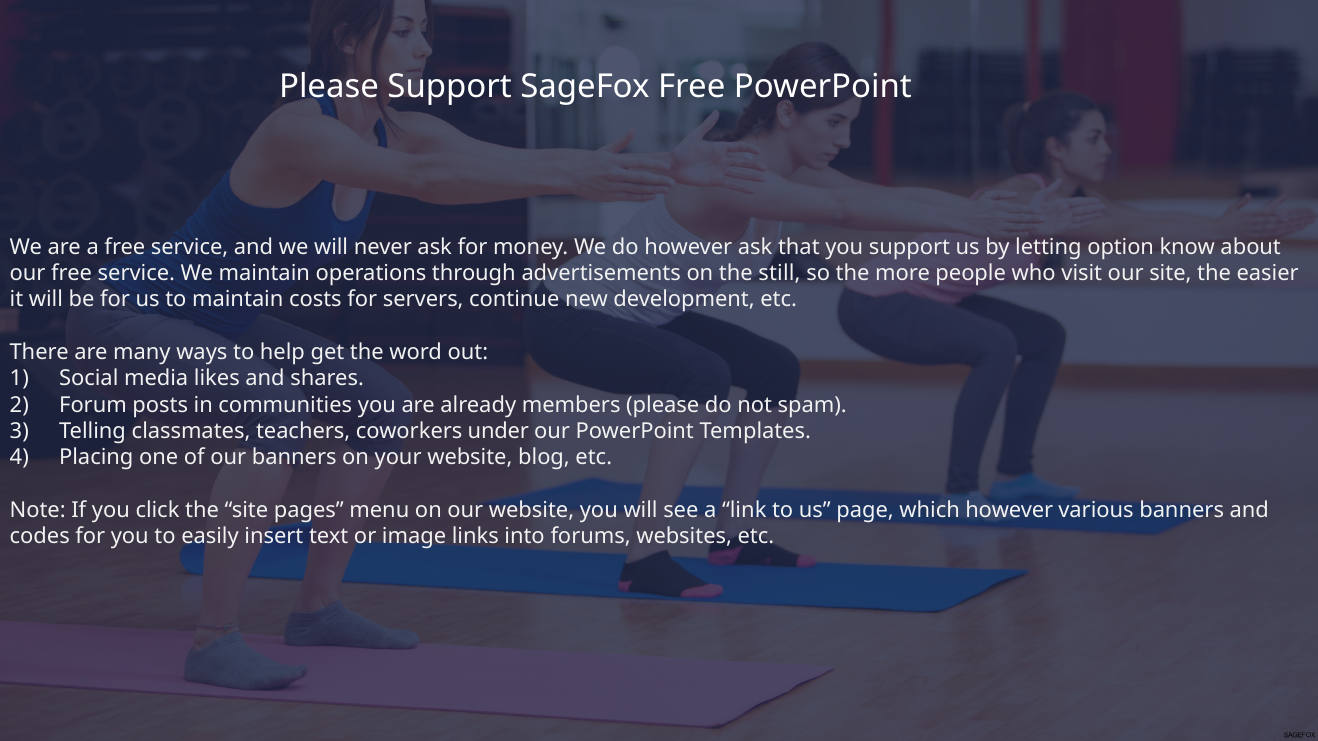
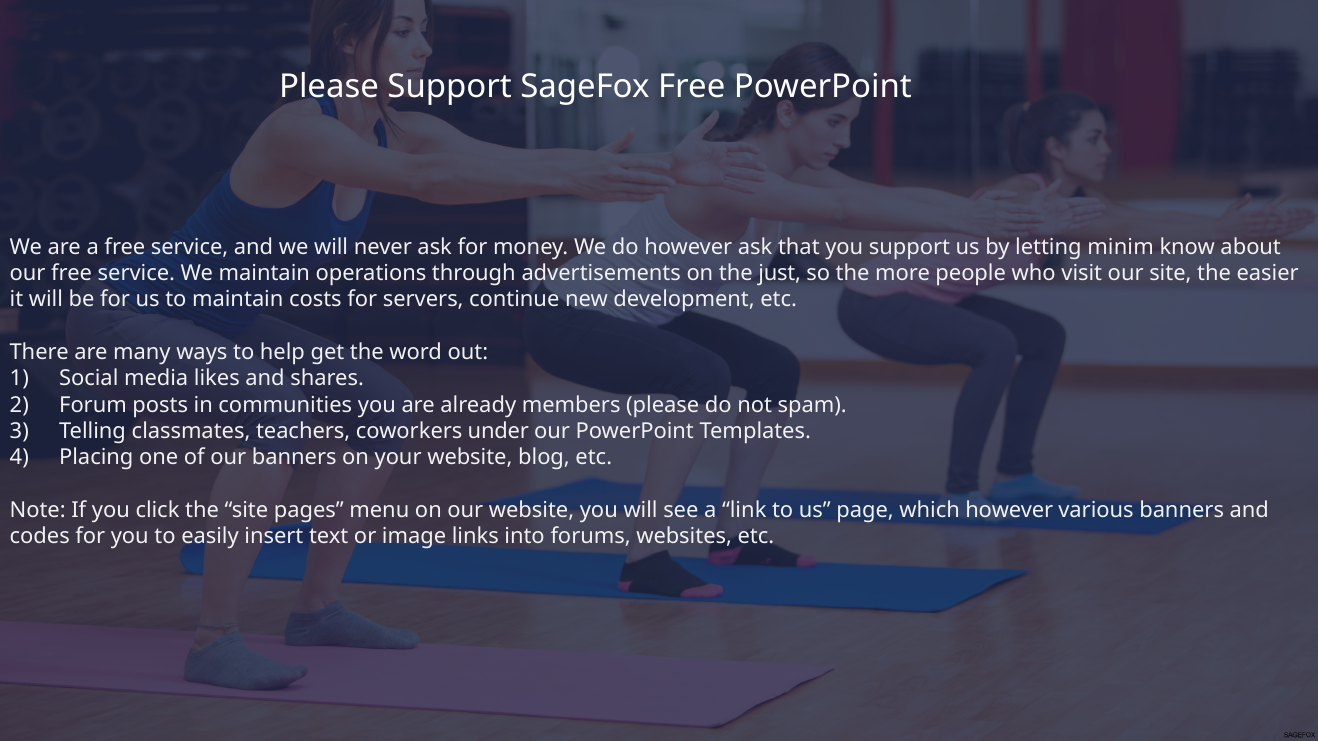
option: option -> minim
still: still -> just
